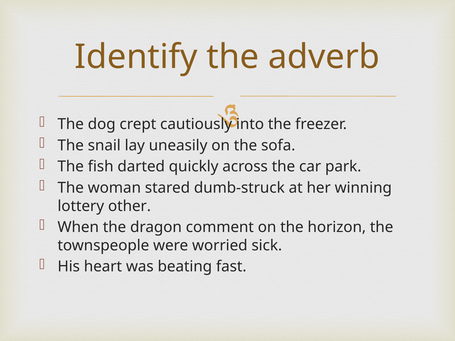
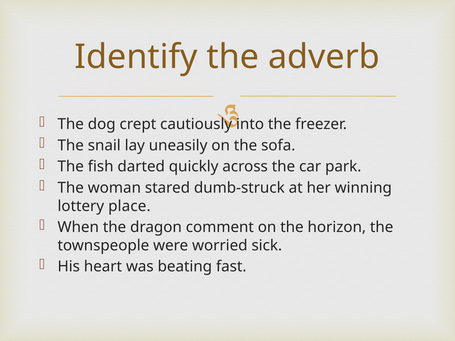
other: other -> place
